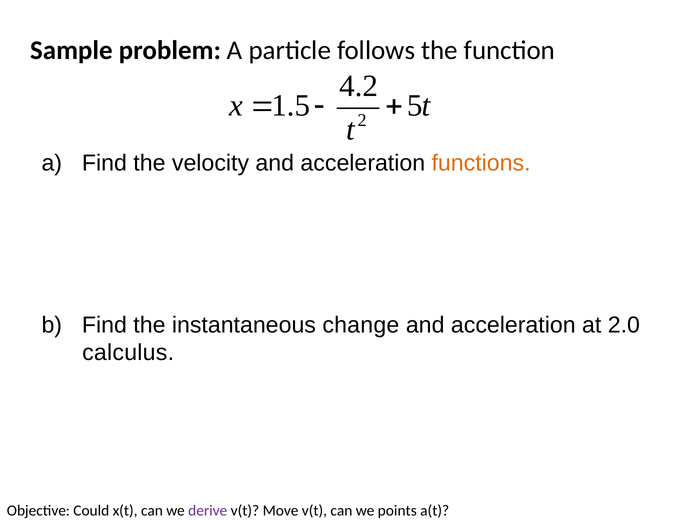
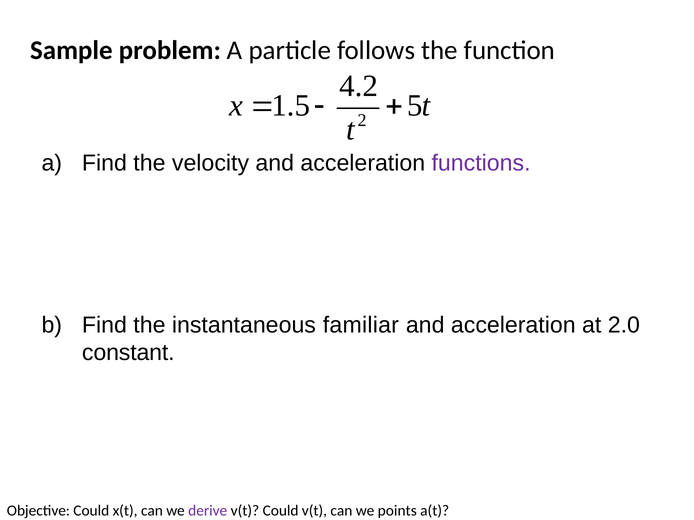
functions colour: orange -> purple
change: change -> familiar
calculus: calculus -> constant
v(t Move: Move -> Could
